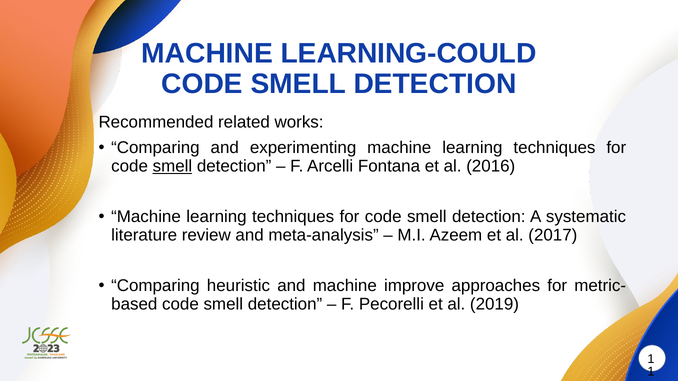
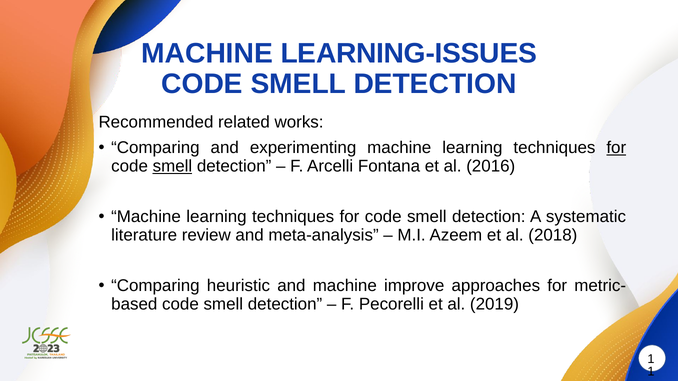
LEARNING-COULD: LEARNING-COULD -> LEARNING-ISSUES
for at (616, 148) underline: none -> present
2017: 2017 -> 2018
